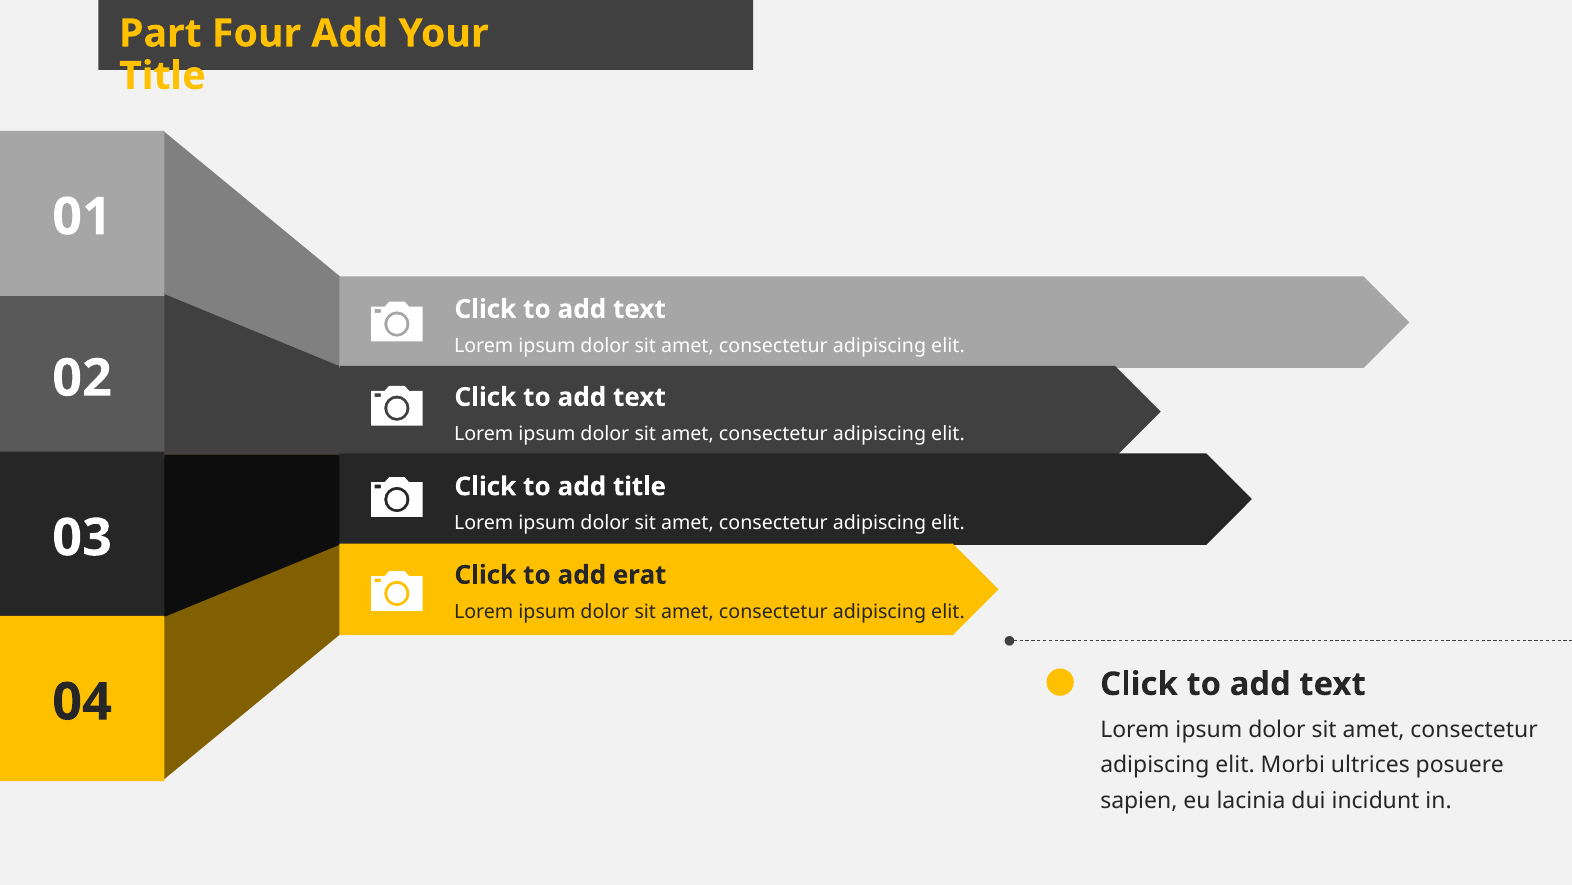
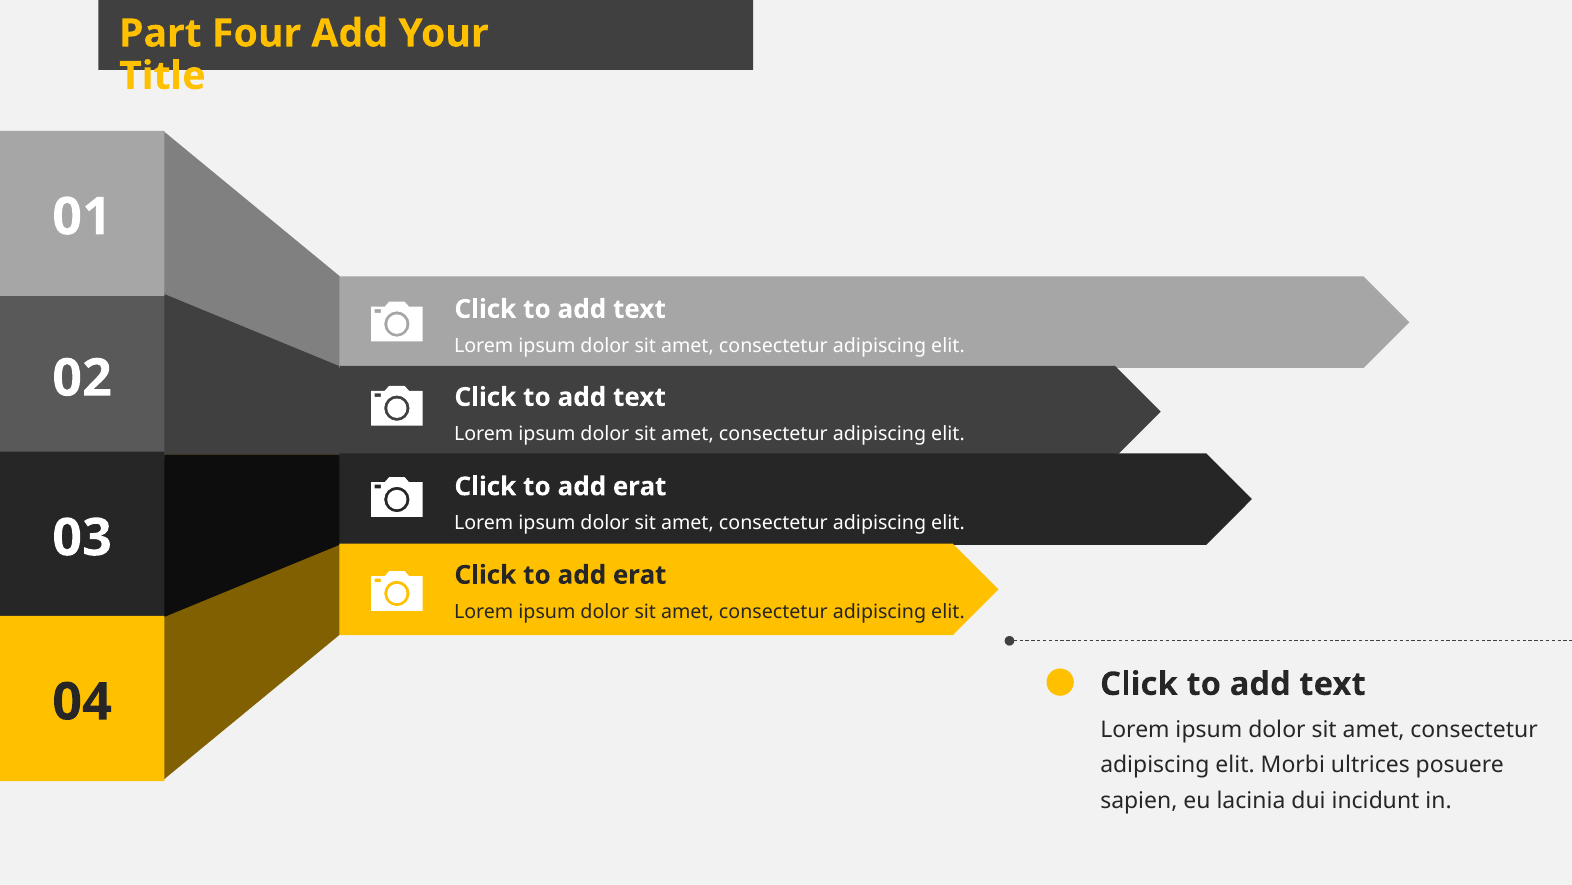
title at (640, 486): title -> erat
